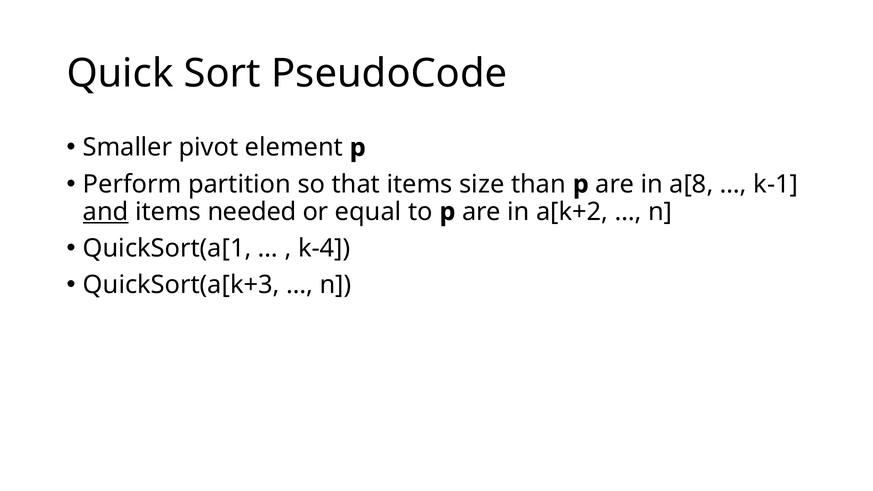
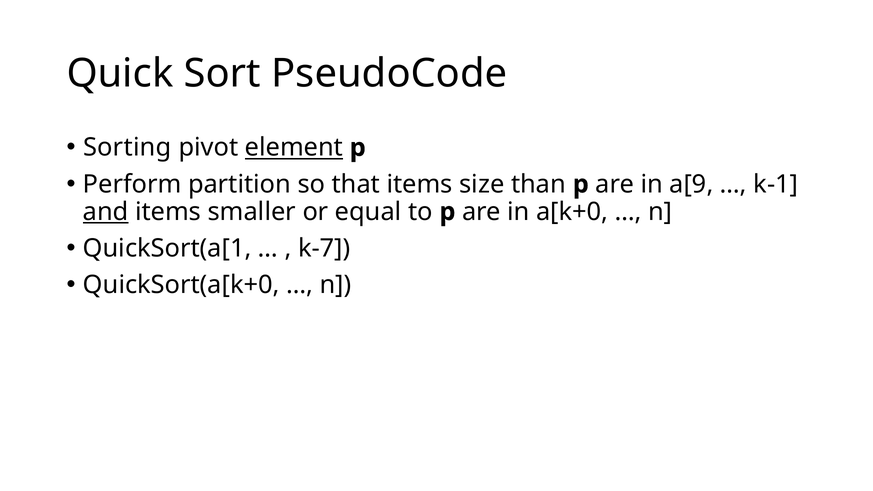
Smaller: Smaller -> Sorting
element underline: none -> present
a[8: a[8 -> a[9
needed: needed -> smaller
a[k+2: a[k+2 -> a[k+0
k-4: k-4 -> k-7
QuickSort(a[k+3: QuickSort(a[k+3 -> QuickSort(a[k+0
